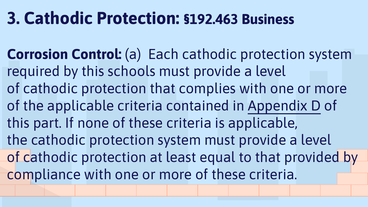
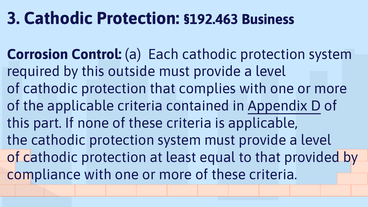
schools: schools -> outside
